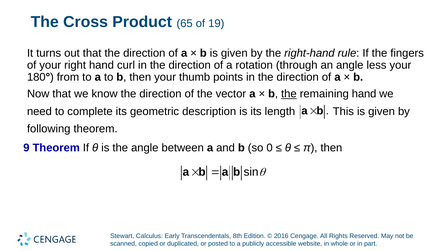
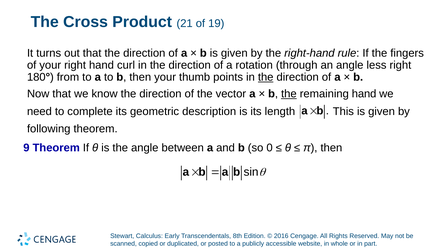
65: 65 -> 21
less your: your -> right
the at (266, 77) underline: none -> present
